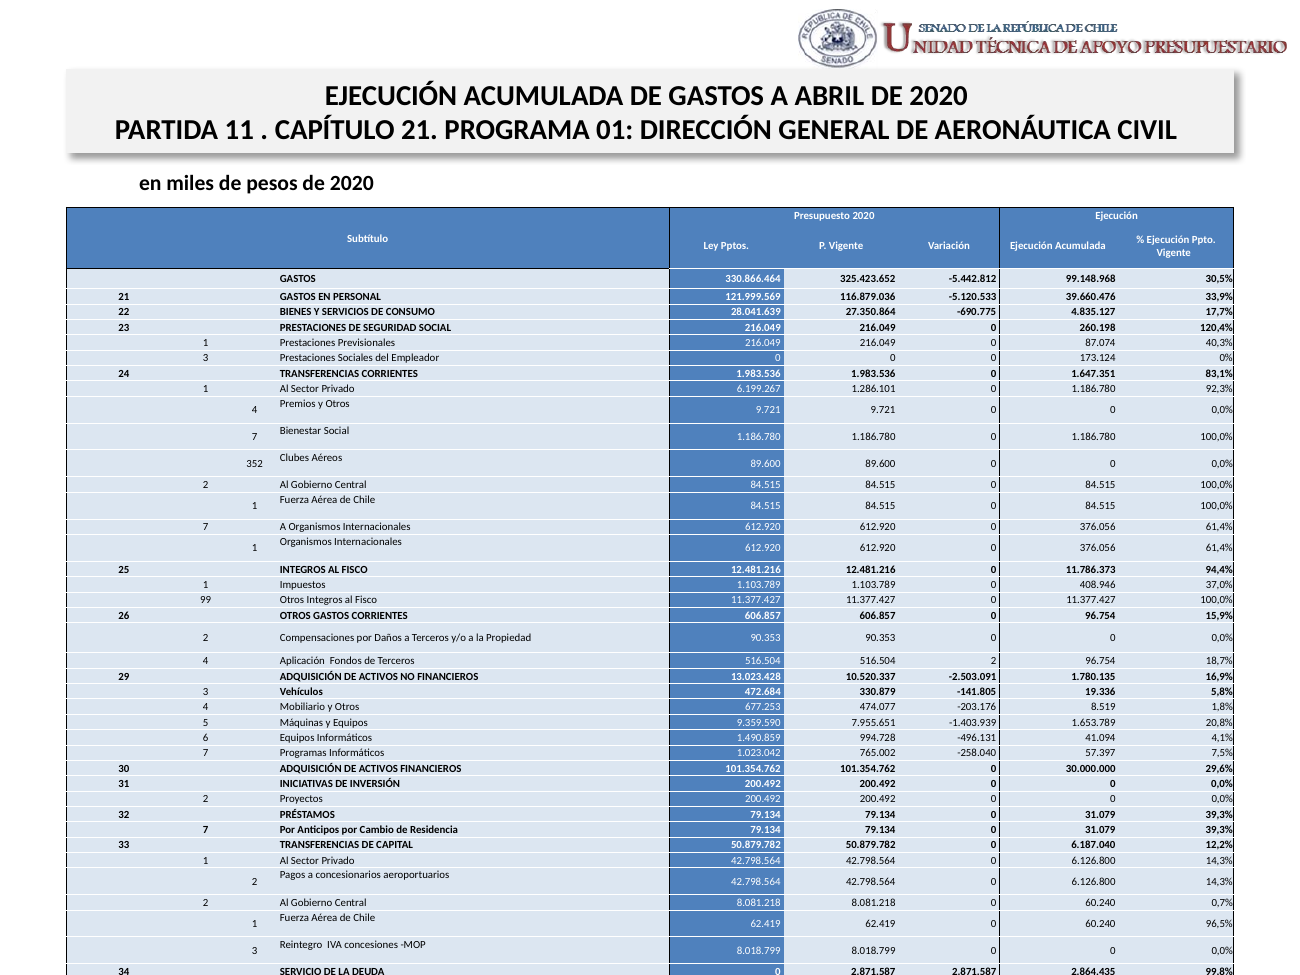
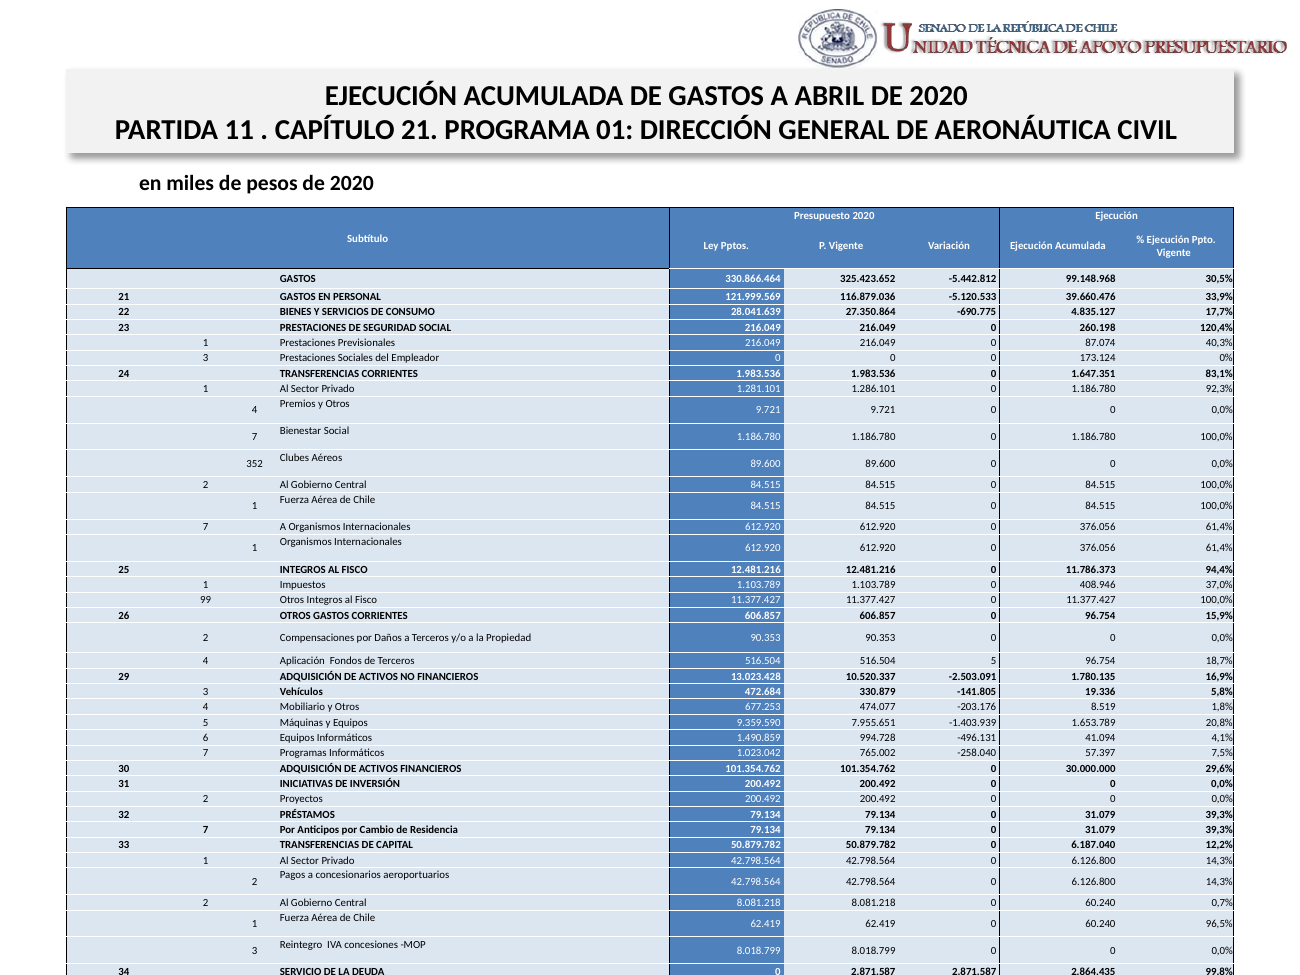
6.199.267: 6.199.267 -> 1.281.101
516.504 2: 2 -> 5
